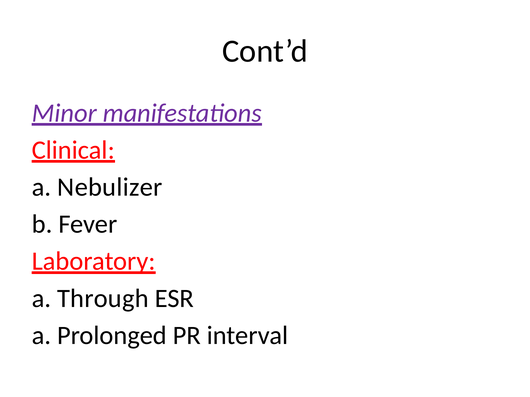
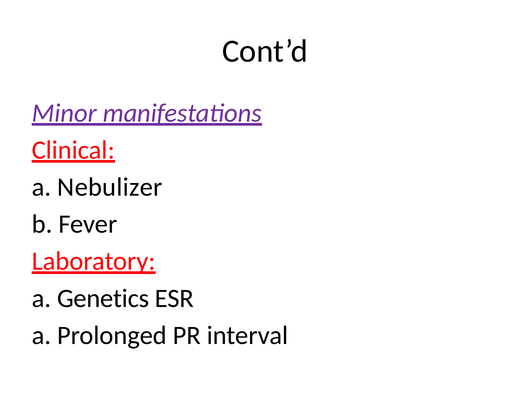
Through: Through -> Genetics
